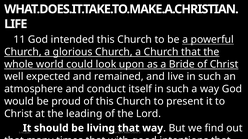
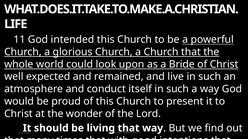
leading: leading -> wonder
